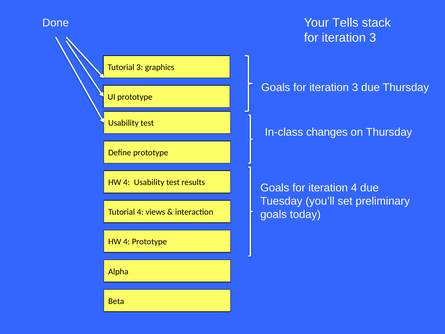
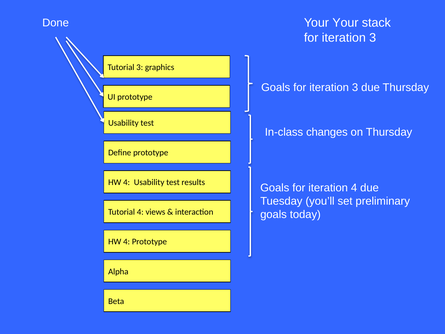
Your Tells: Tells -> Your
